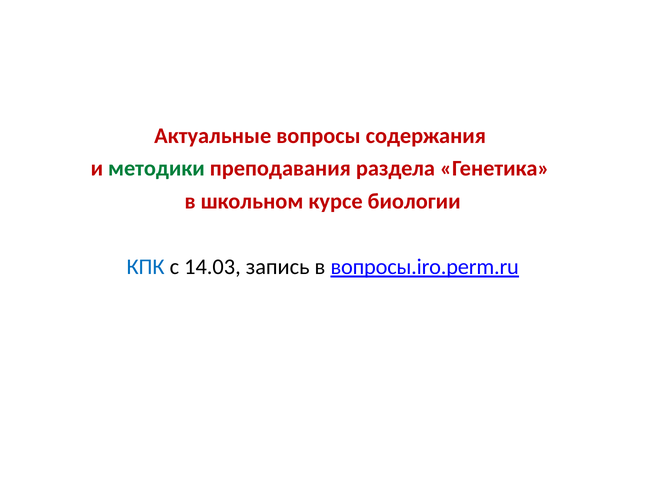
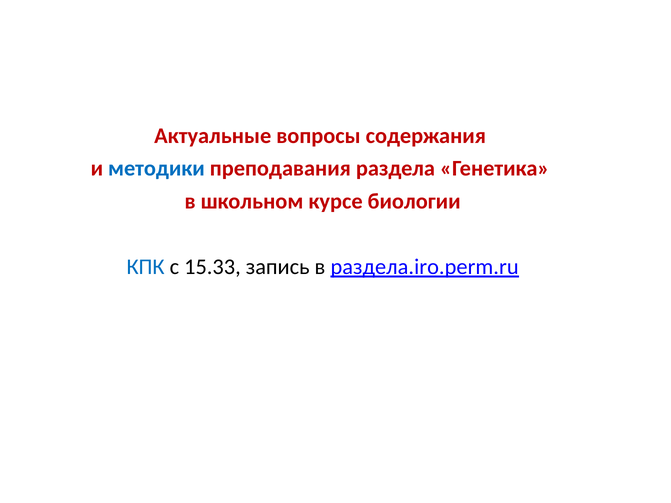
методики colour: green -> blue
14.03: 14.03 -> 15.33
вопросы.iro.perm.ru: вопросы.iro.perm.ru -> раздела.iro.perm.ru
